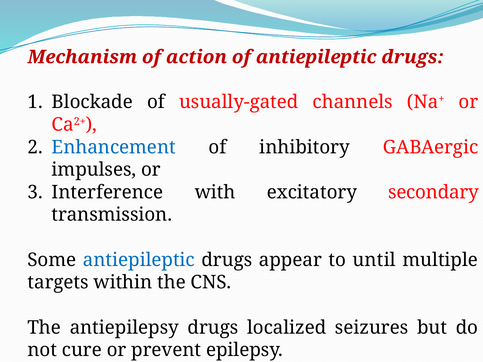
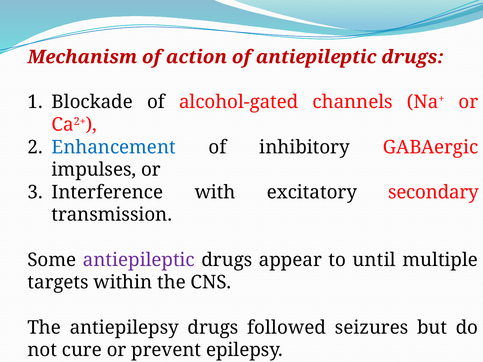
usually-gated: usually-gated -> alcohol-gated
antiepileptic at (139, 260) colour: blue -> purple
localized: localized -> followed
